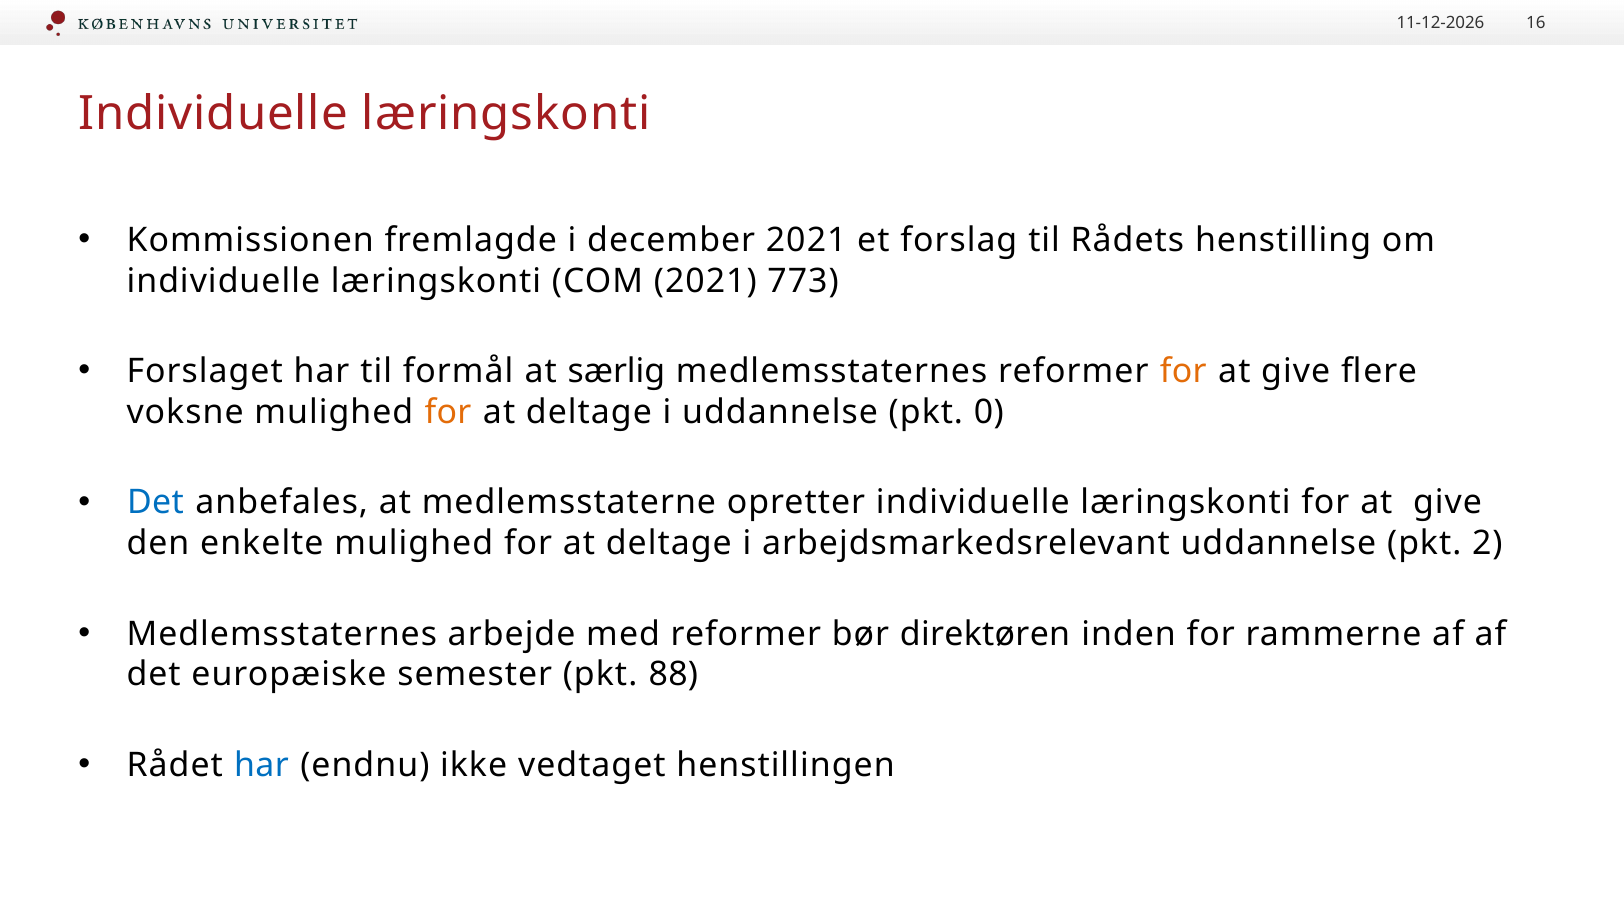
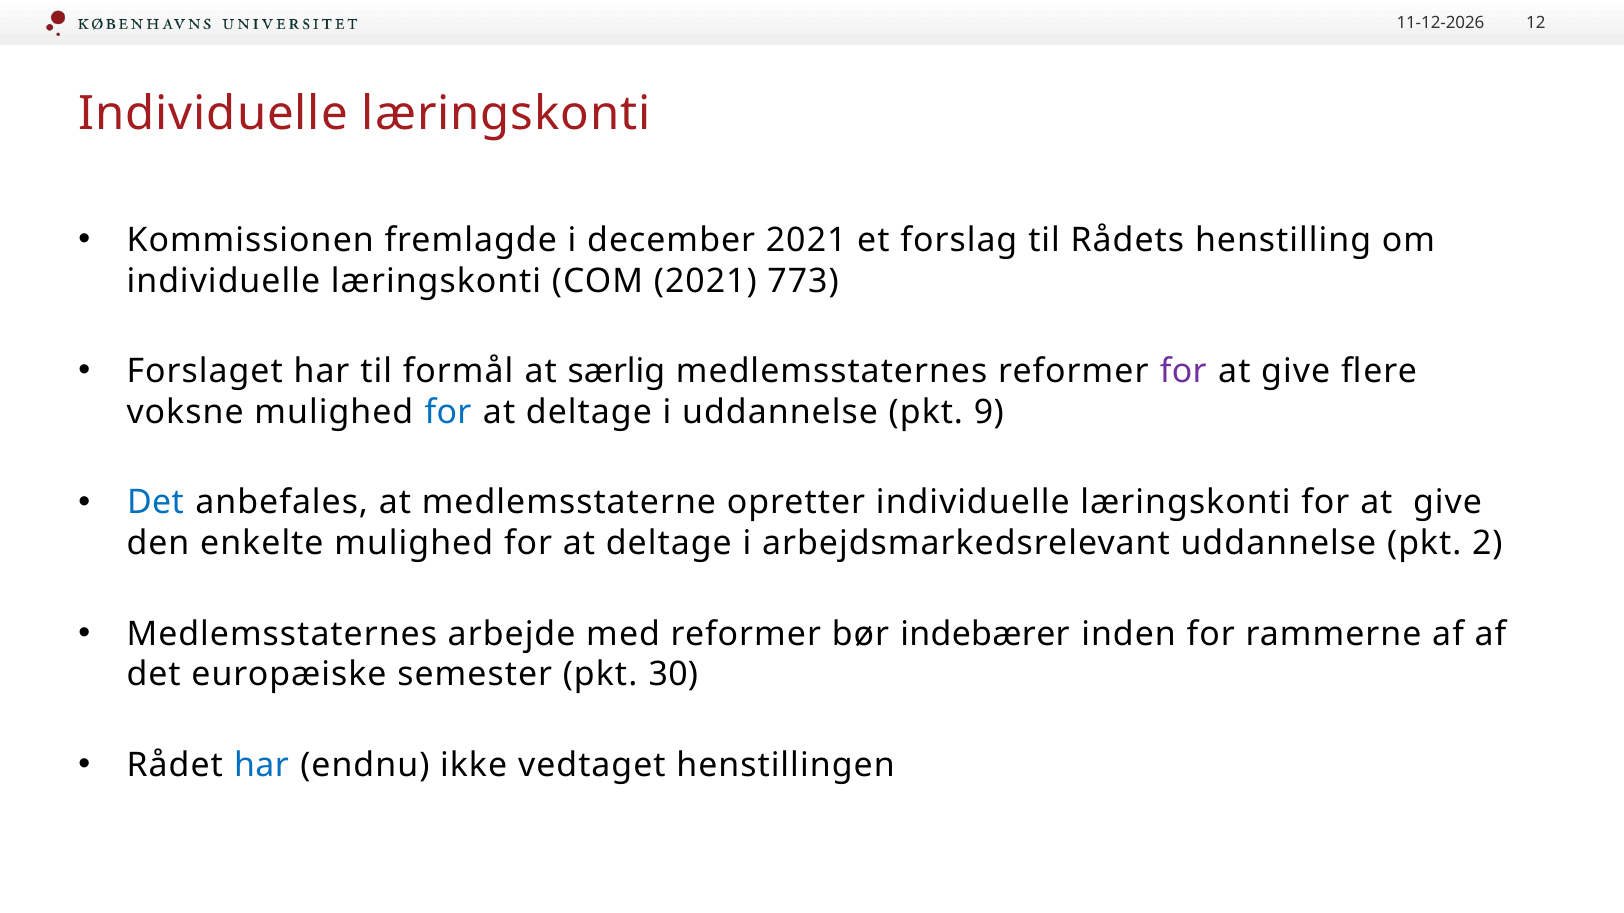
16: 16 -> 12
for at (1183, 372) colour: orange -> purple
for at (448, 412) colour: orange -> blue
0: 0 -> 9
direktøren: direktøren -> indebærer
88: 88 -> 30
